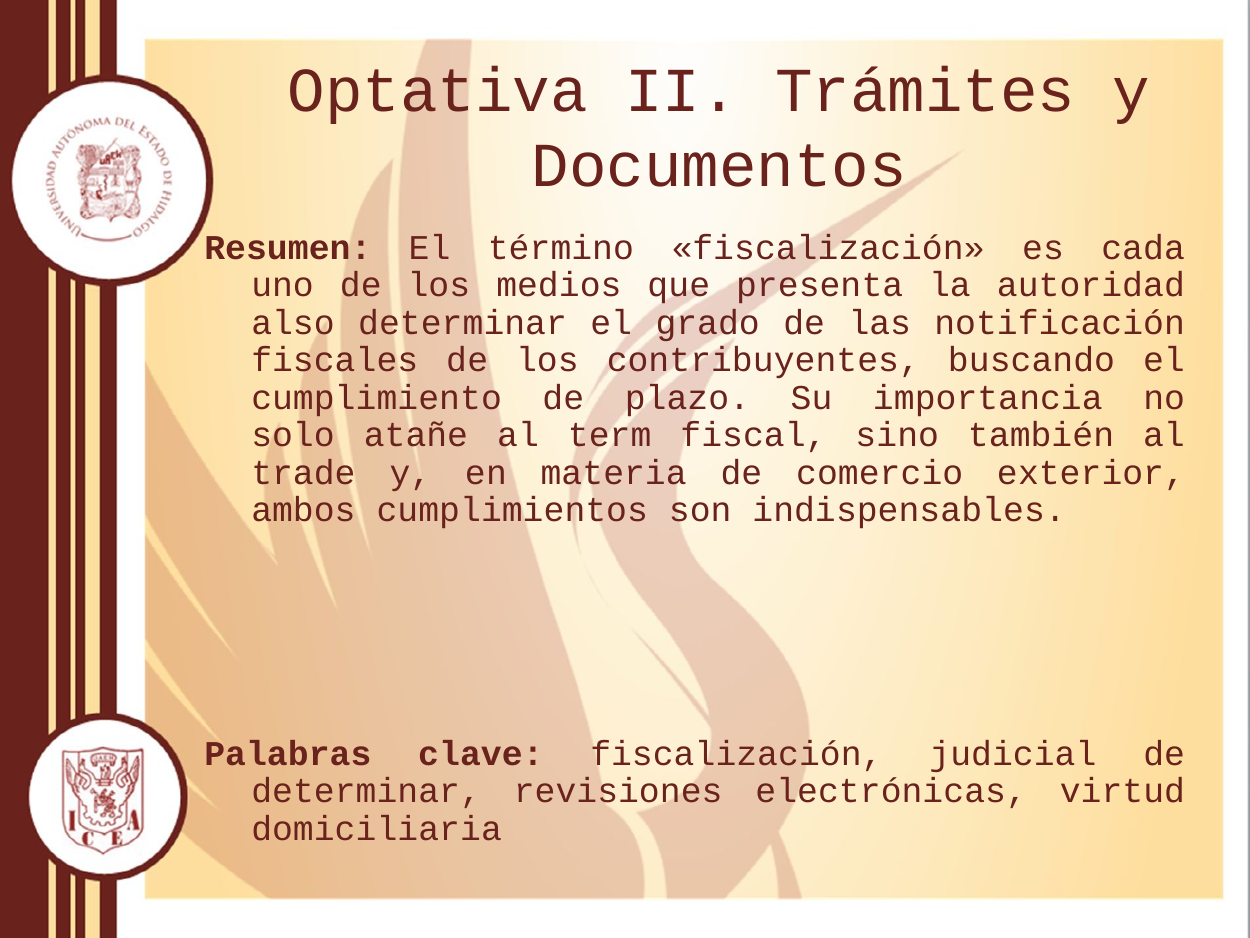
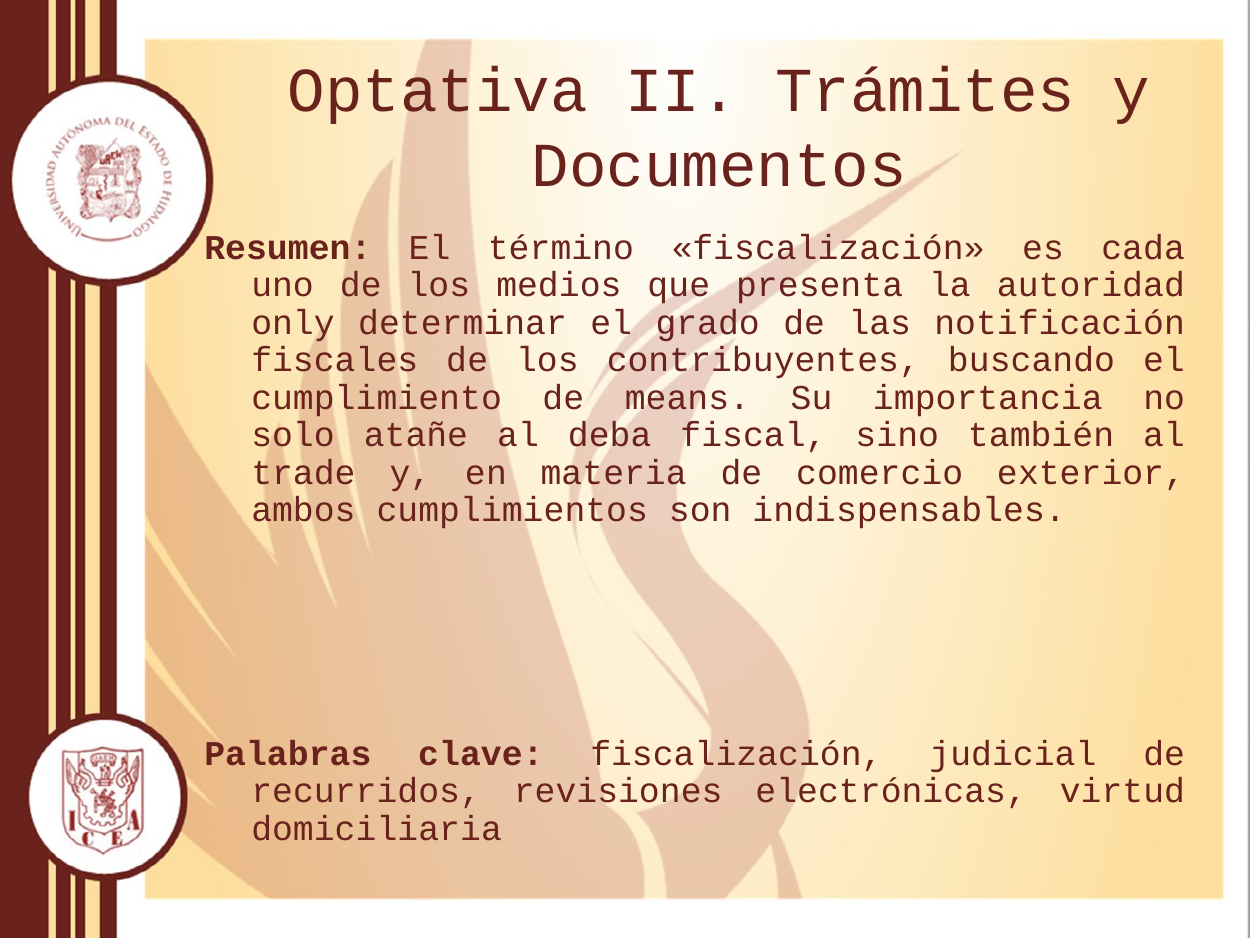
also: also -> only
plazo: plazo -> means
term: term -> deba
determinar at (366, 791): determinar -> recurridos
